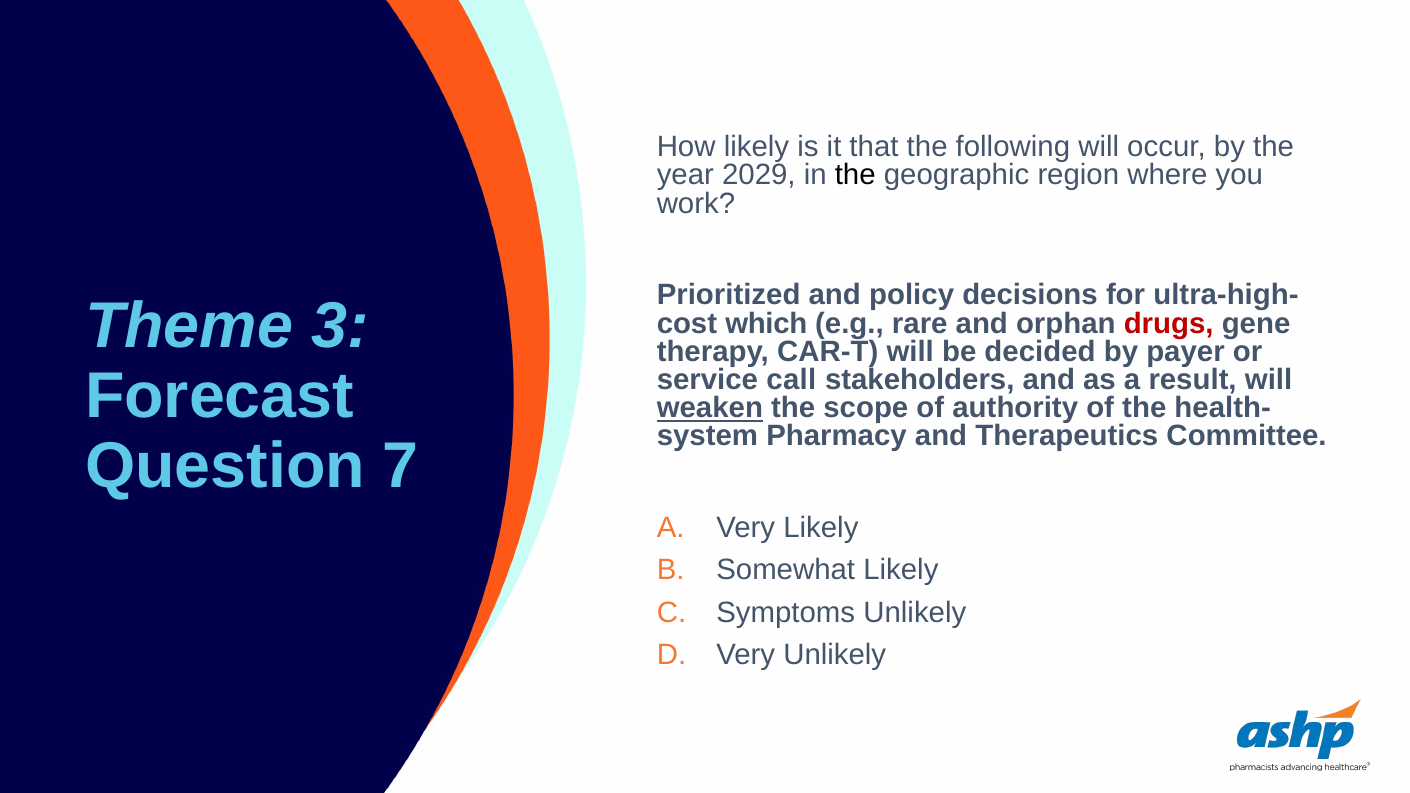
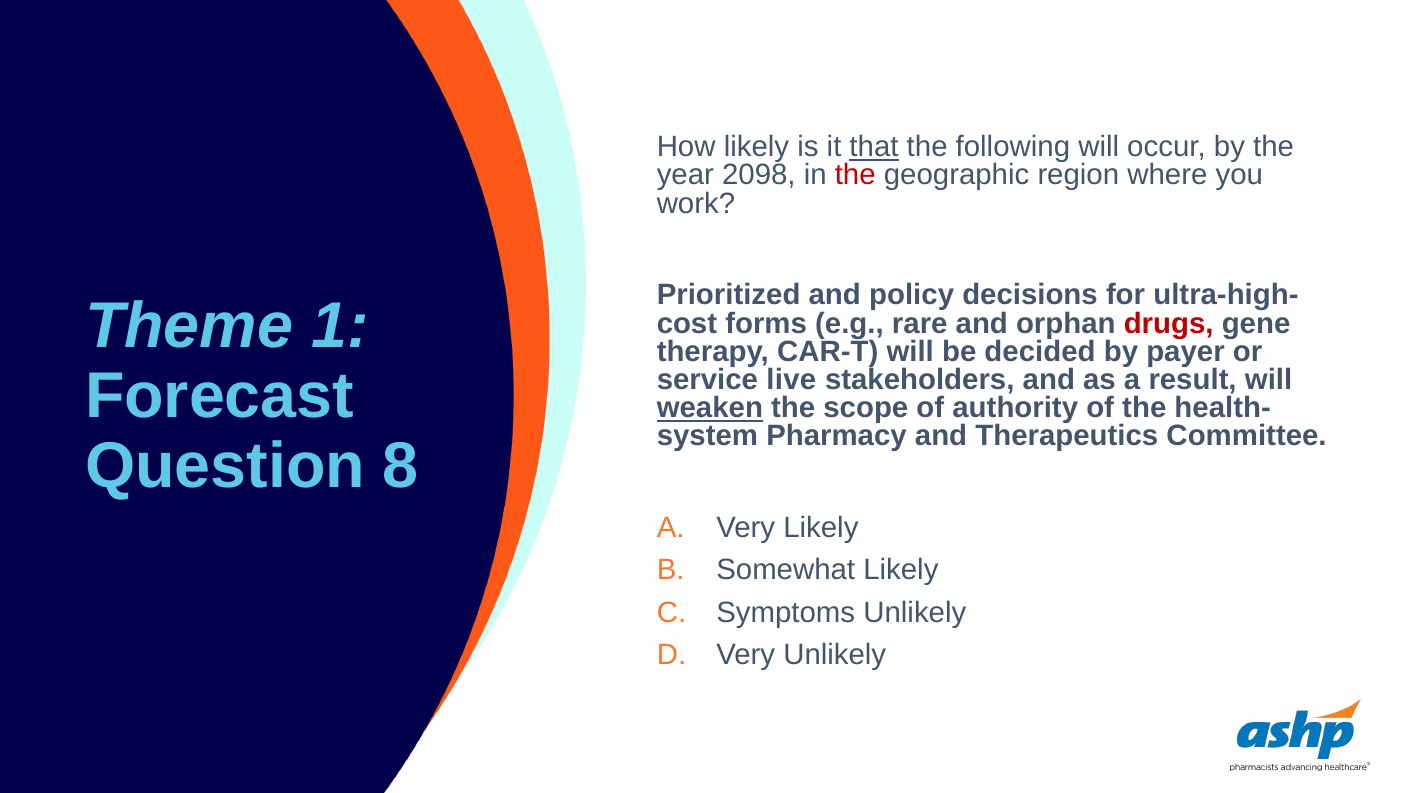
that underline: none -> present
2029: 2029 -> 2098
the at (855, 175) colour: black -> red
3: 3 -> 1
which: which -> forms
call: call -> live
7: 7 -> 8
